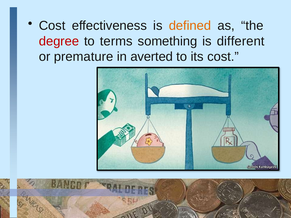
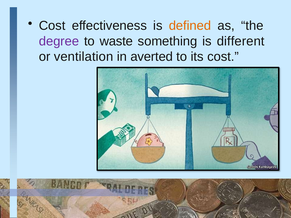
degree colour: red -> purple
terms: terms -> waste
premature: premature -> ventilation
